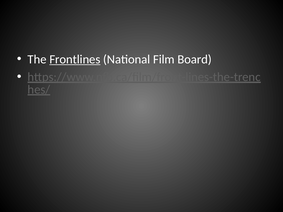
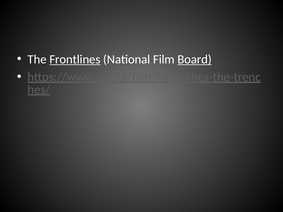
Board underline: none -> present
